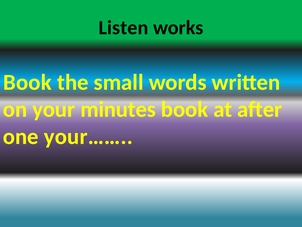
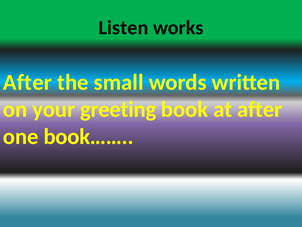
Book at (27, 82): Book -> After
minutes: minutes -> greeting
your……: your…… -> book……
